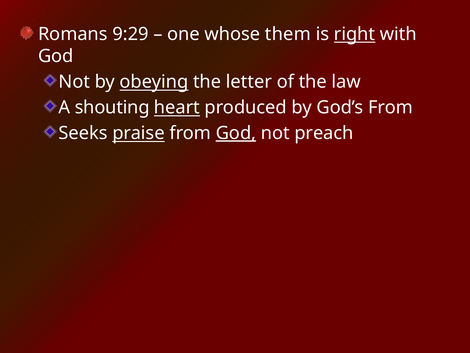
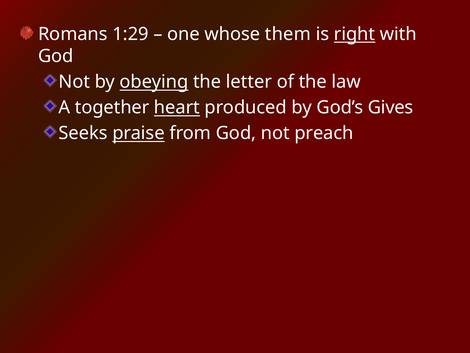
9:29: 9:29 -> 1:29
shouting: shouting -> together
God’s From: From -> Gives
God at (236, 133) underline: present -> none
